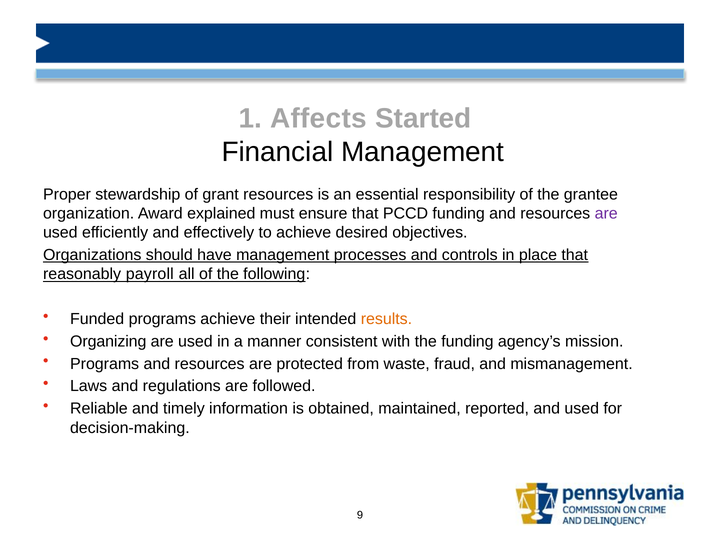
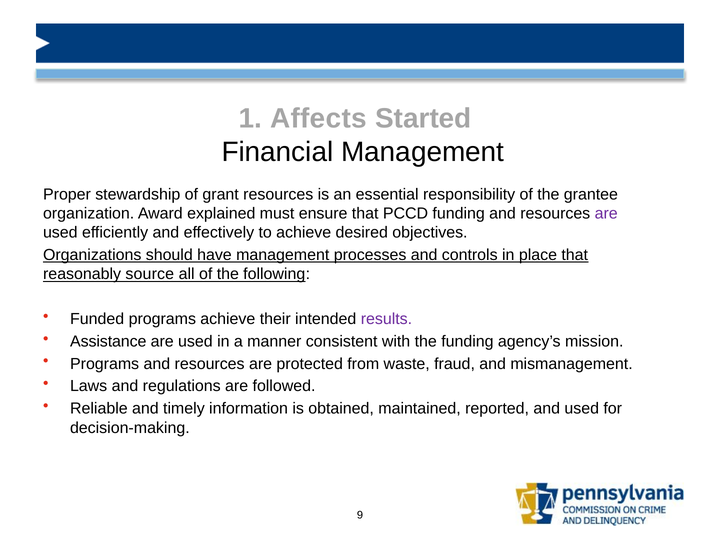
payroll: payroll -> source
results colour: orange -> purple
Organizing: Organizing -> Assistance
